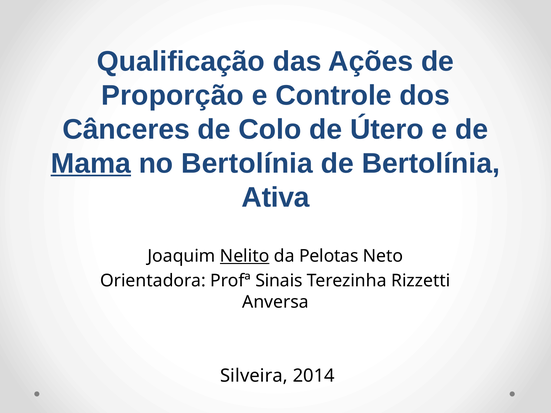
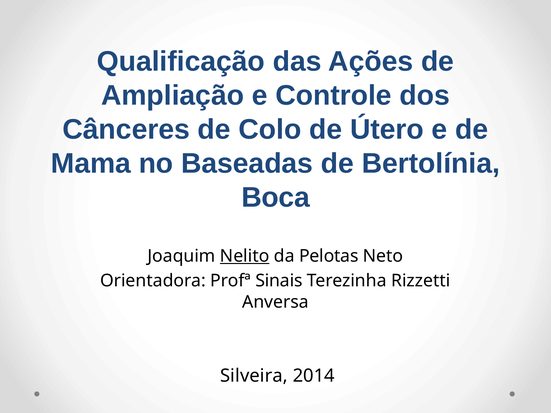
Proporção: Proporção -> Ampliação
Mama underline: present -> none
no Bertolínia: Bertolínia -> Baseadas
Ativa: Ativa -> Boca
